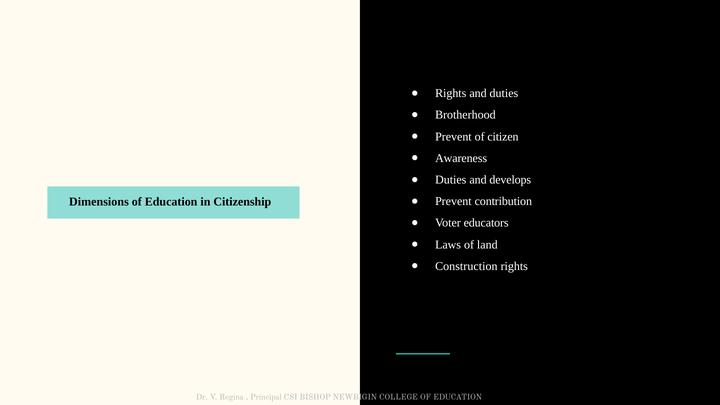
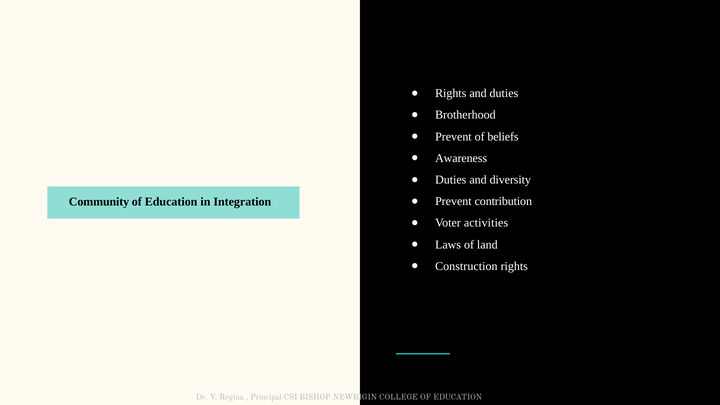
citizen: citizen -> beliefs
develops: develops -> diversity
Dimensions: Dimensions -> Community
Citizenship: Citizenship -> Integration
educators: educators -> activities
